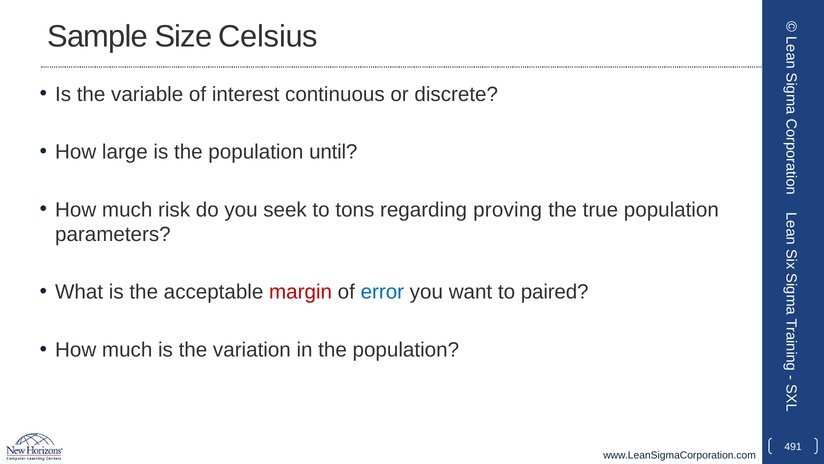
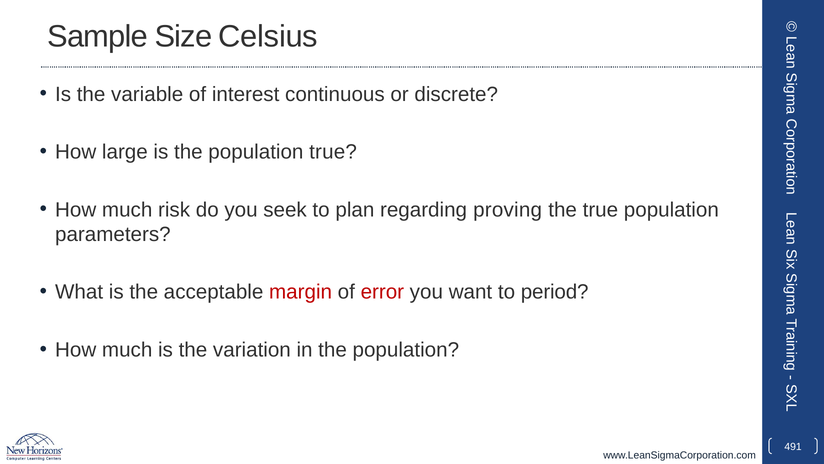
population until: until -> true
tons: tons -> plan
error colour: blue -> red
paired: paired -> period
